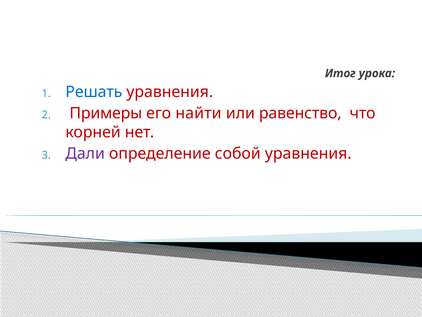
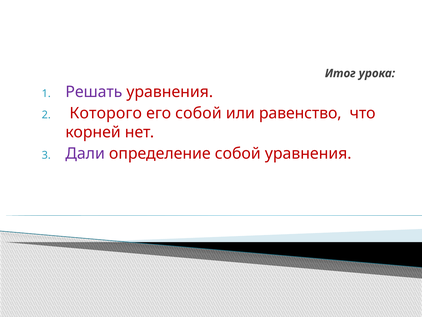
Решать colour: blue -> purple
Примеры: Примеры -> Которого
его найти: найти -> собой
